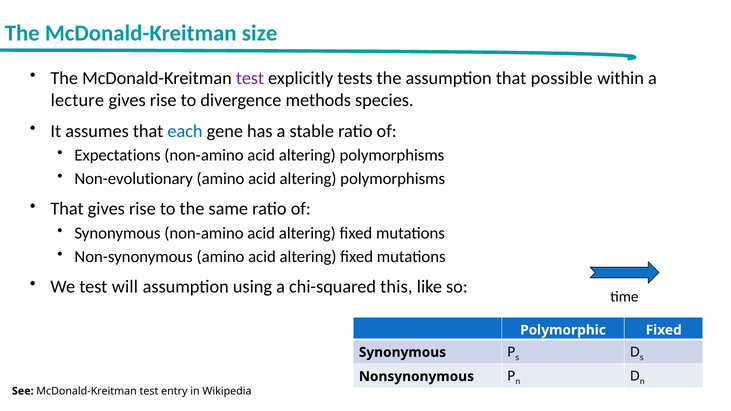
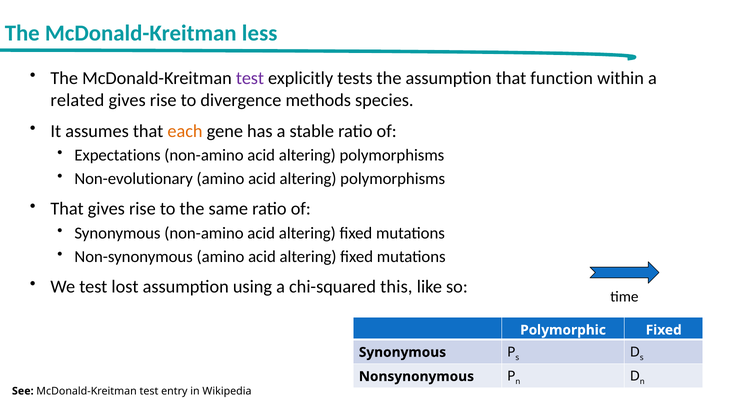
size: size -> less
possible: possible -> function
lecture: lecture -> related
each colour: blue -> orange
will: will -> lost
